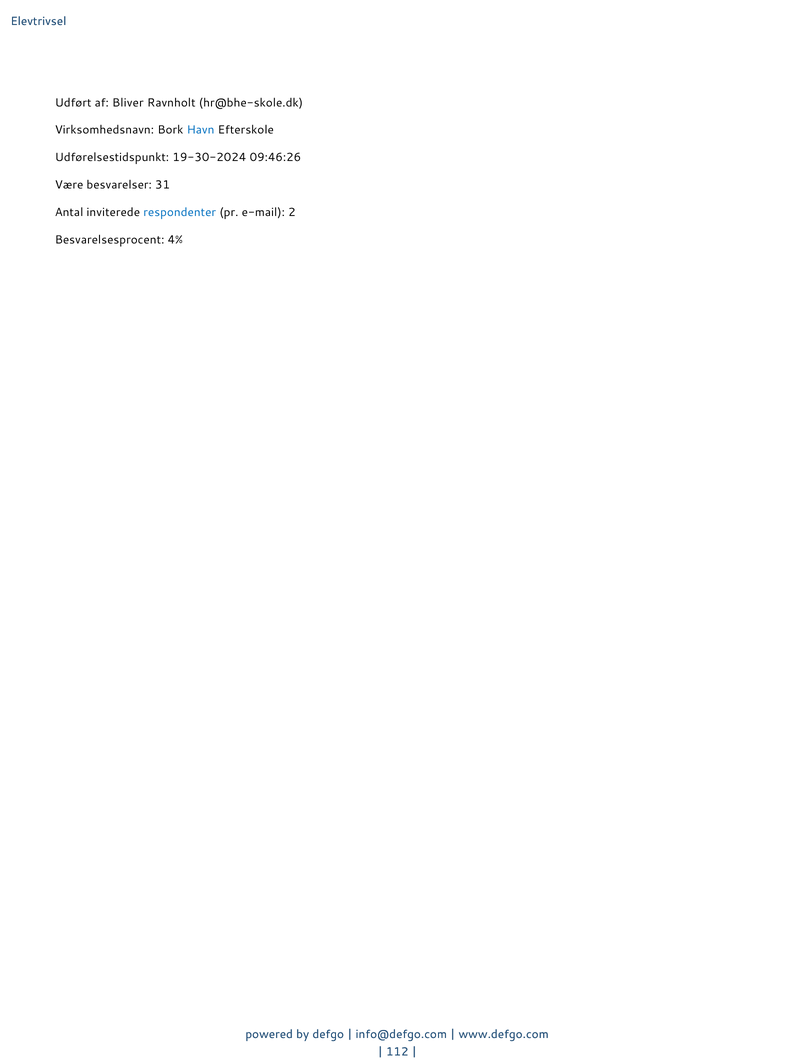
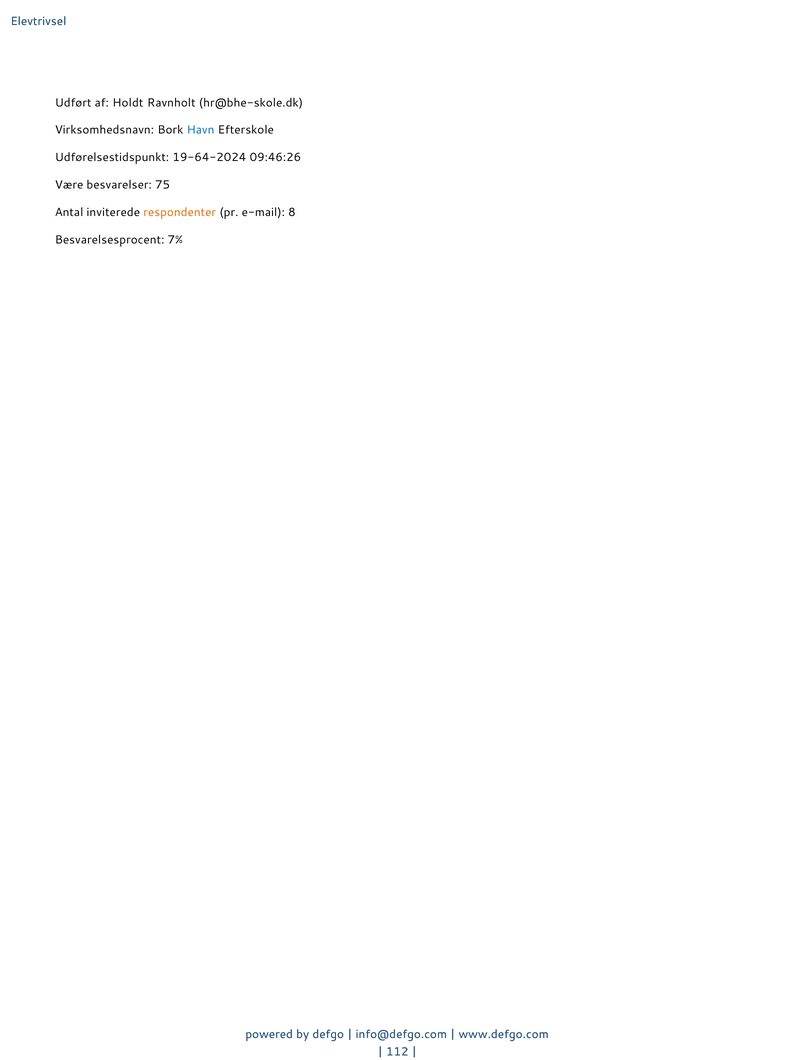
Bliver: Bliver -> Holdt
19-30-2024: 19-30-2024 -> 19-64-2024
31: 31 -> 75
respondenter colour: blue -> orange
2: 2 -> 8
4%: 4% -> 7%
